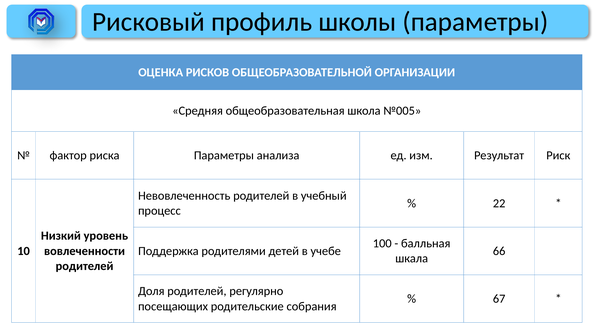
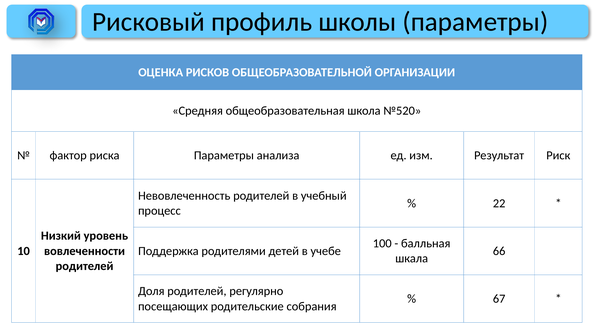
№005: №005 -> №520
